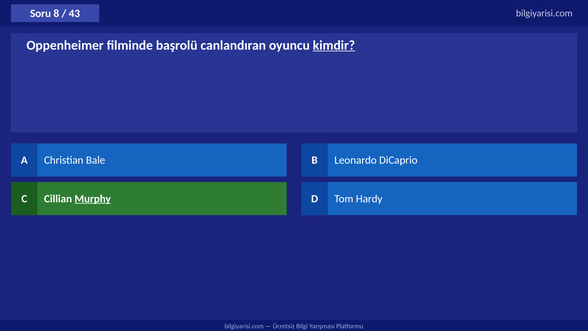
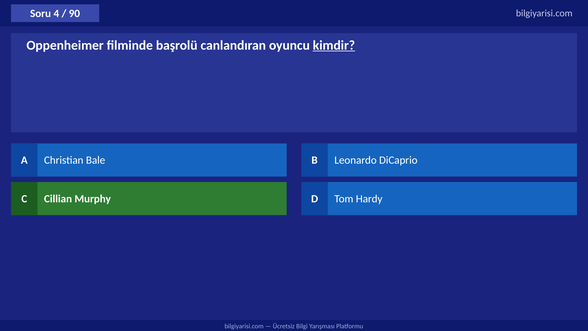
8: 8 -> 4
43: 43 -> 90
Murphy underline: present -> none
